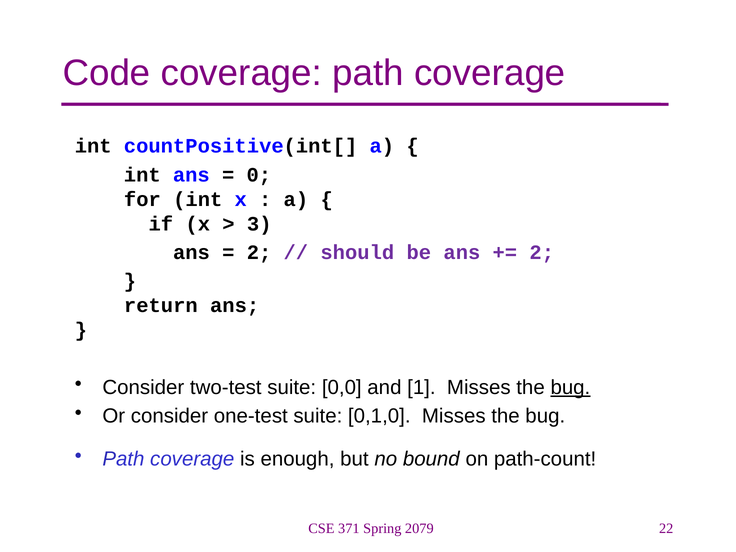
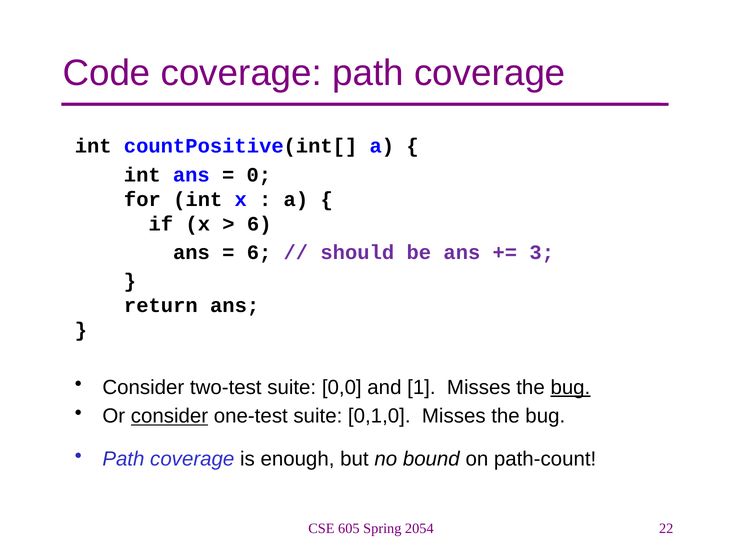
3 at (259, 224): 3 -> 6
2 at (259, 253): 2 -> 6
2 at (542, 253): 2 -> 3
consider at (169, 416) underline: none -> present
371: 371 -> 605
2079: 2079 -> 2054
